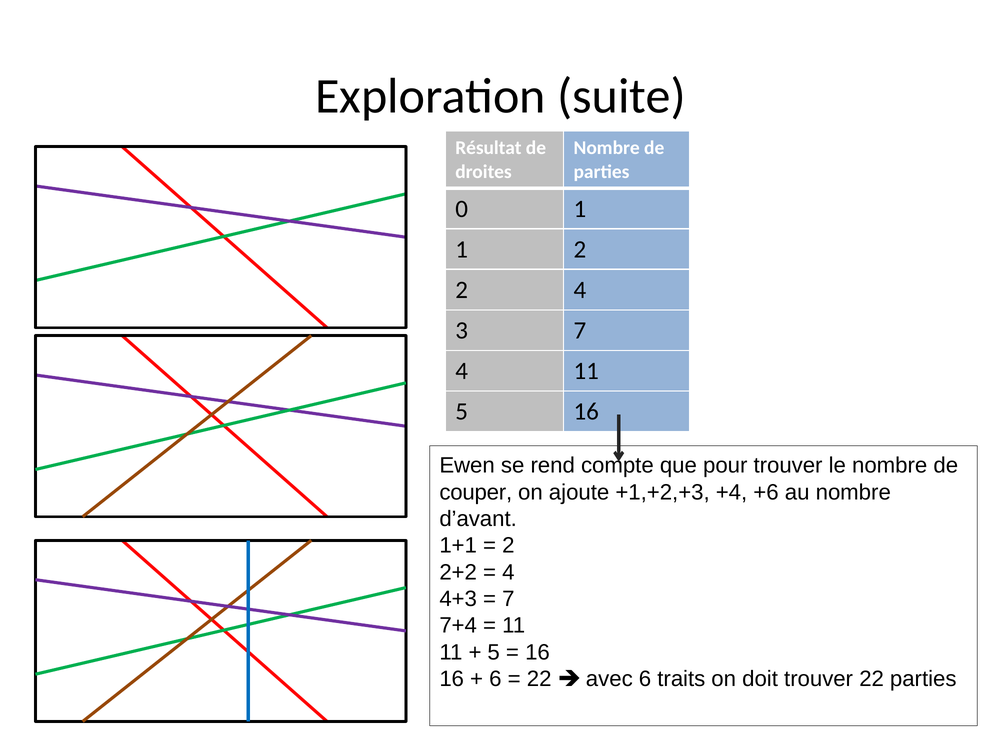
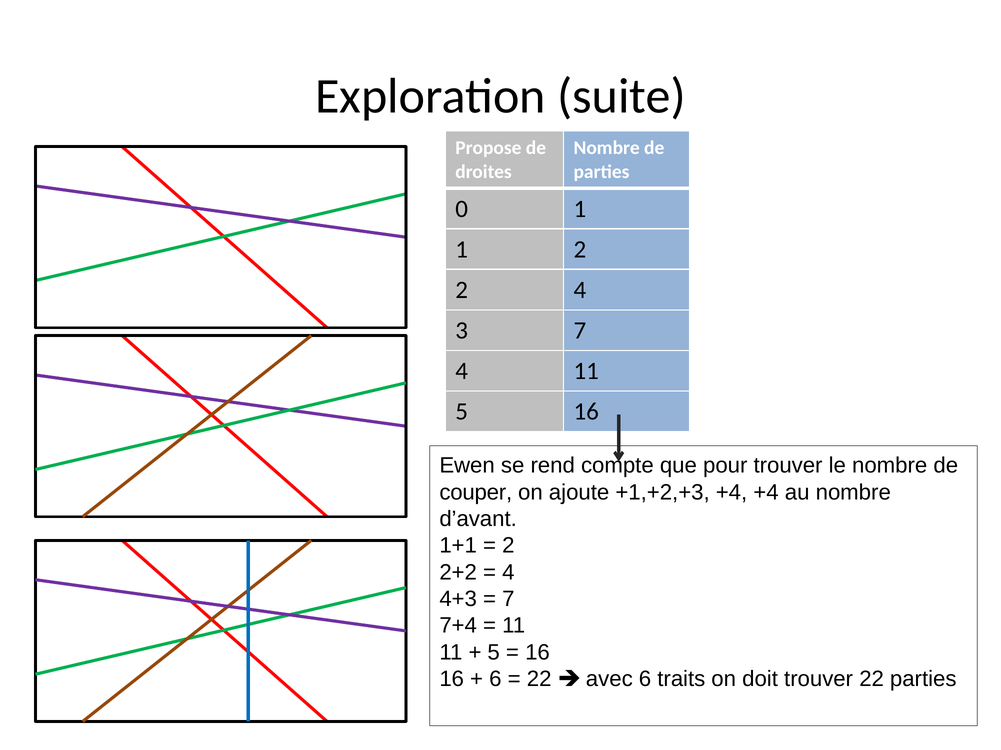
Résultat: Résultat -> Propose
+4 +6: +6 -> +4
